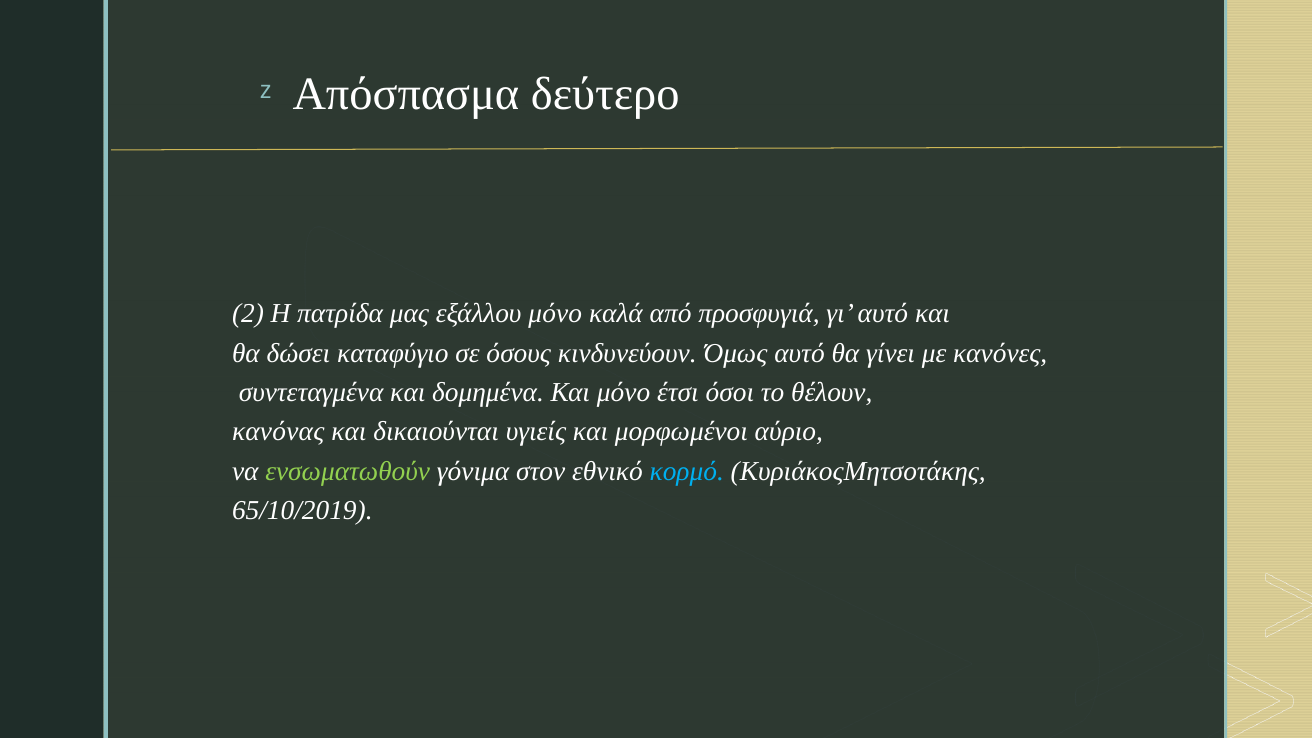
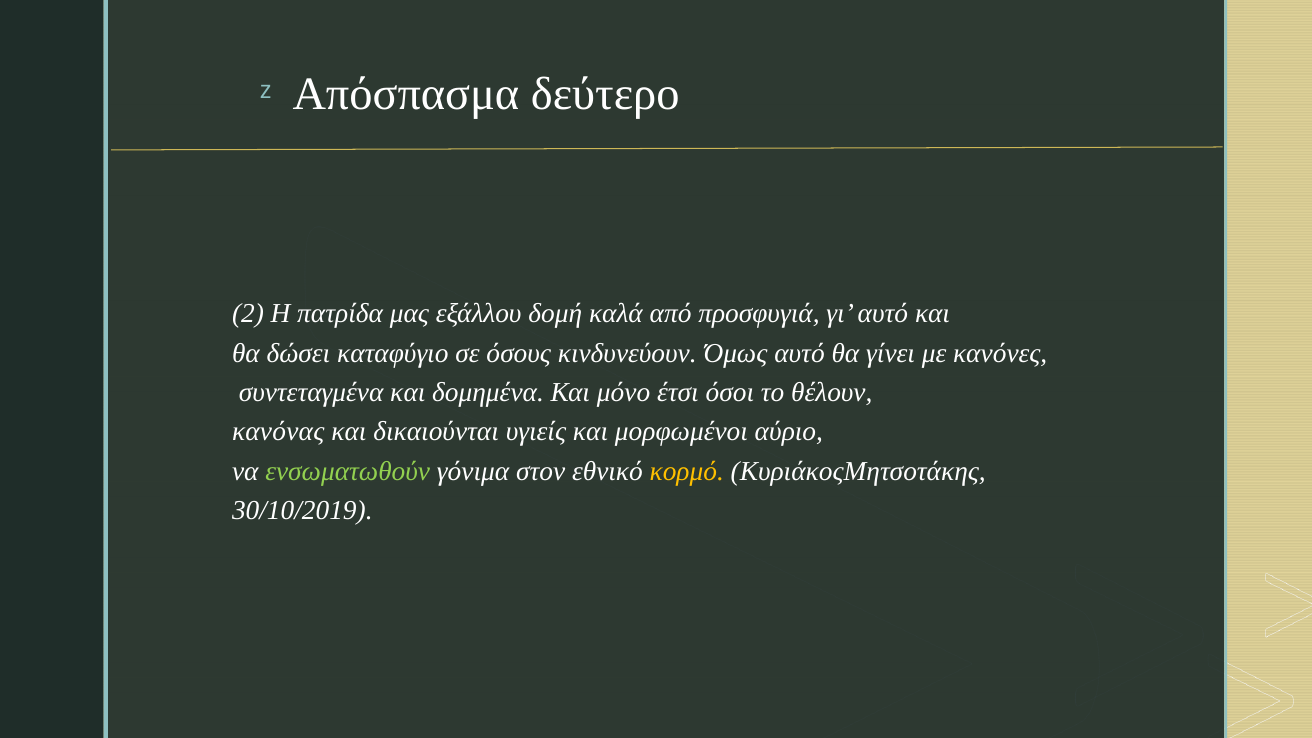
εξάλλου μόνο: μόνο -> δομή
κορμό colour: light blue -> yellow
65/10/2019: 65/10/2019 -> 30/10/2019
